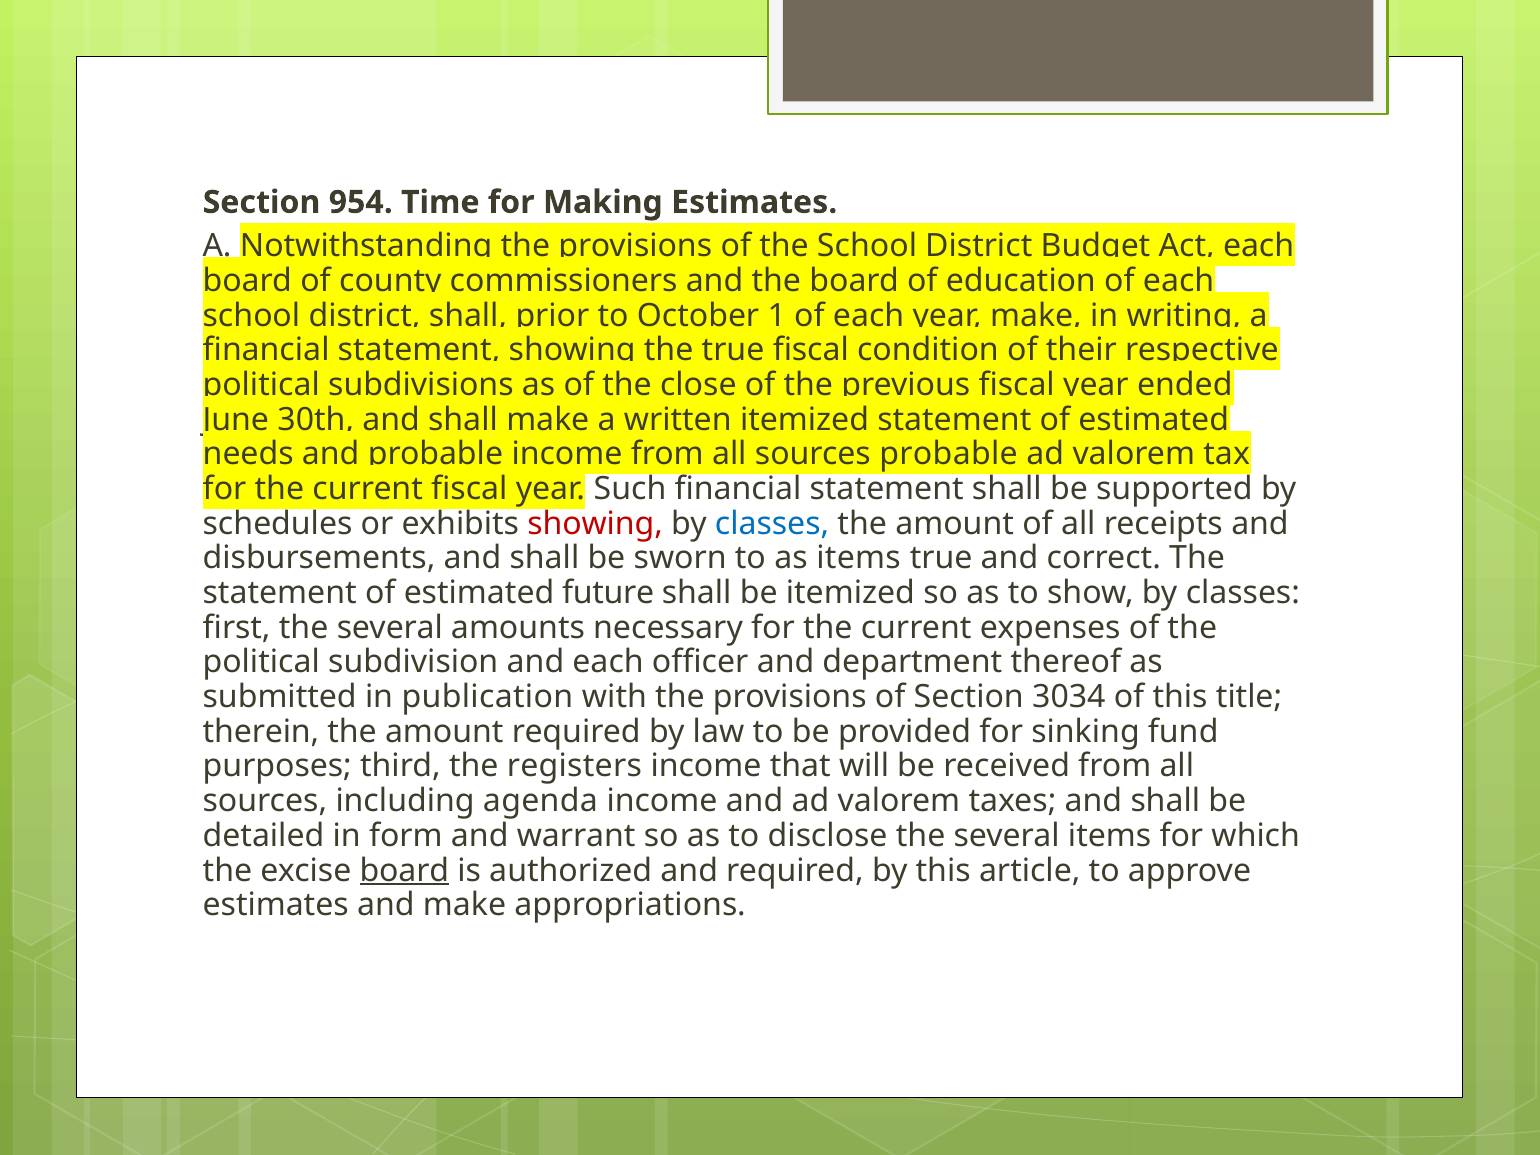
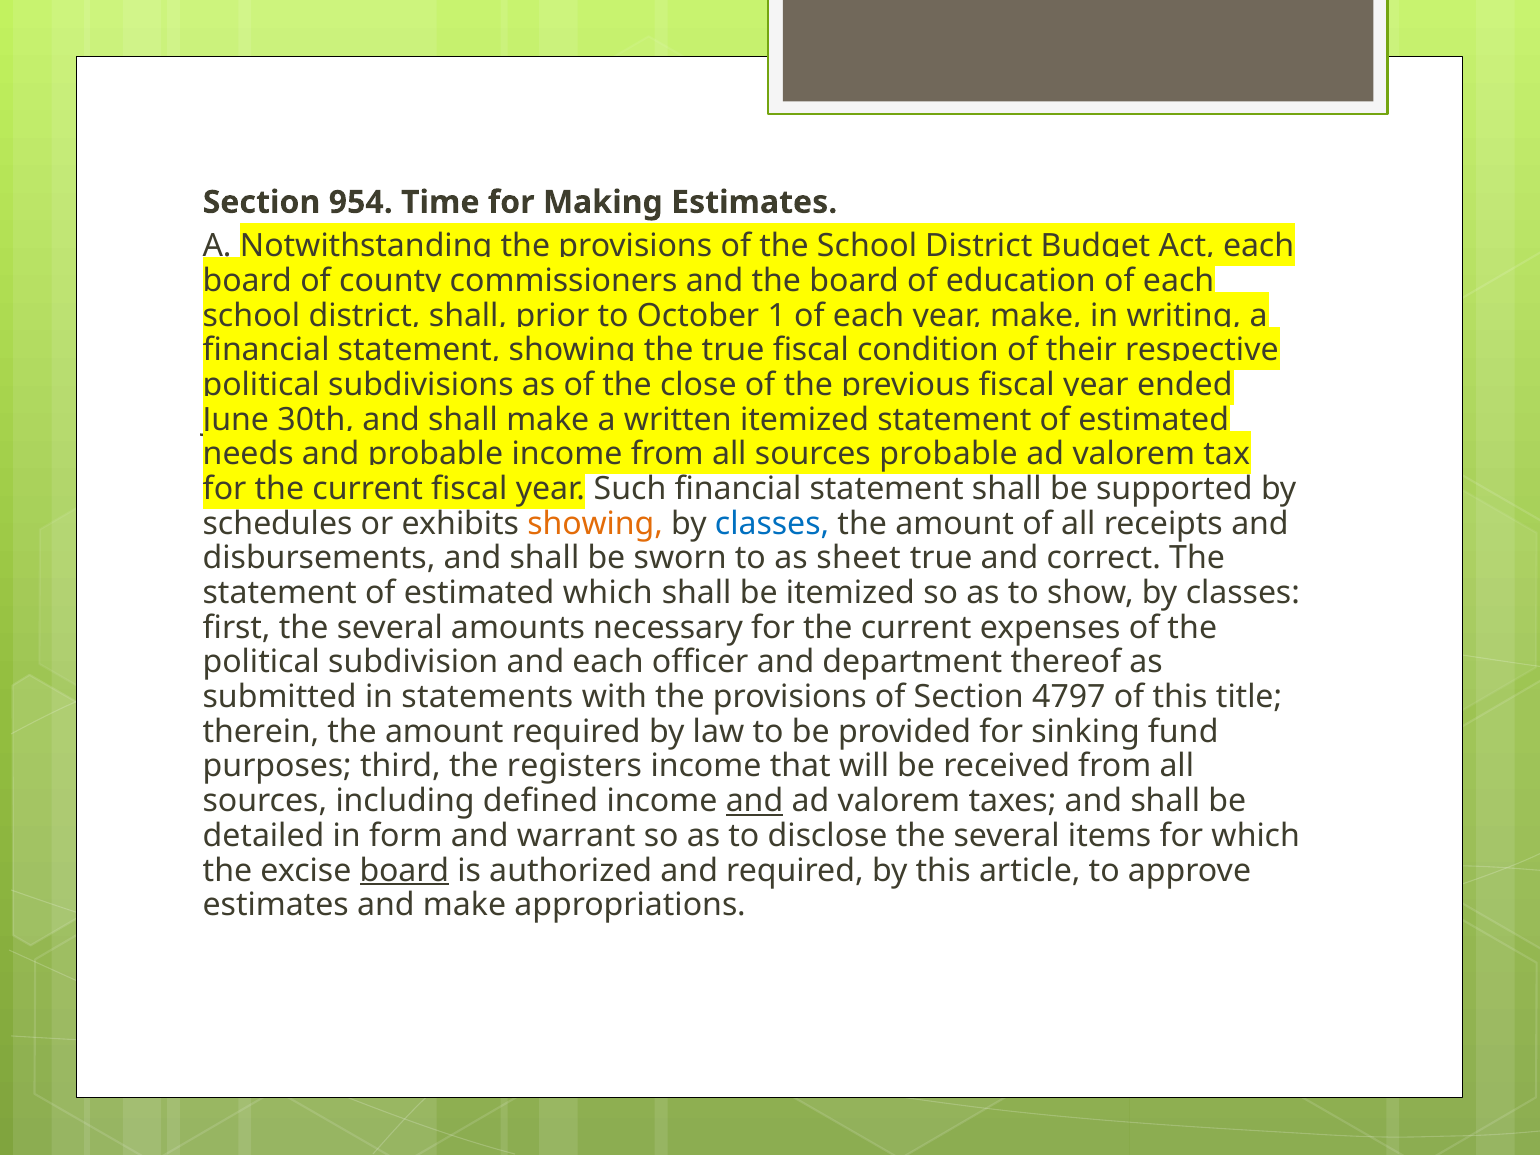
showing at (595, 524) colour: red -> orange
as items: items -> sheet
estimated future: future -> which
publication: publication -> statements
3034: 3034 -> 4797
agenda: agenda -> defined
and at (755, 801) underline: none -> present
